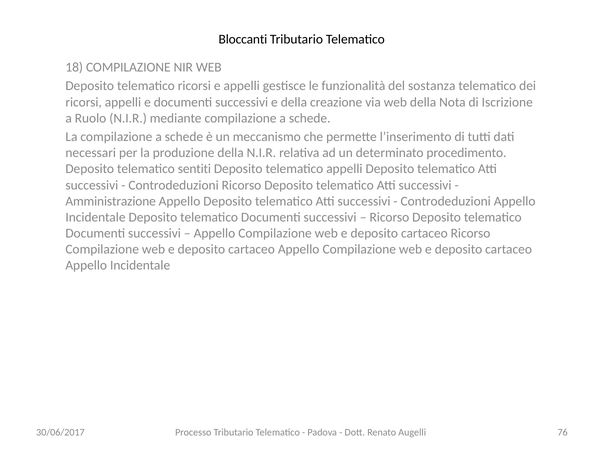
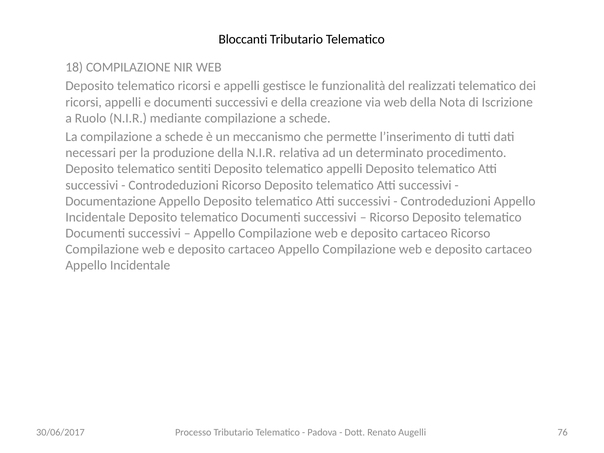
sostanza: sostanza -> realizzati
Amministrazione: Amministrazione -> Documentazione
